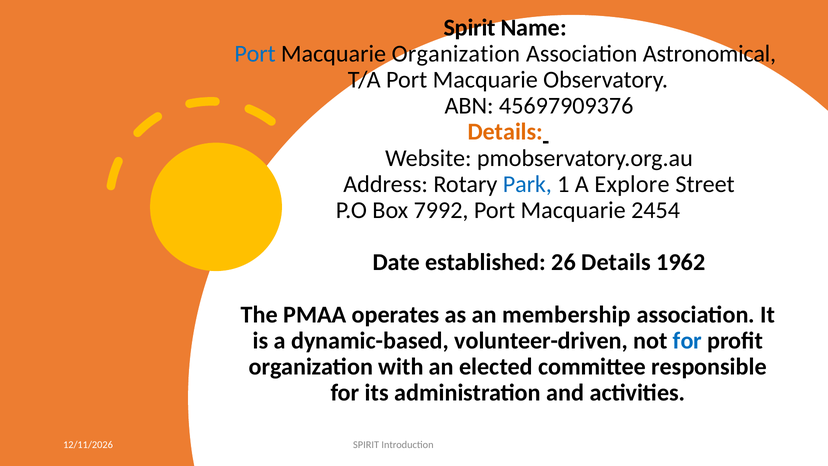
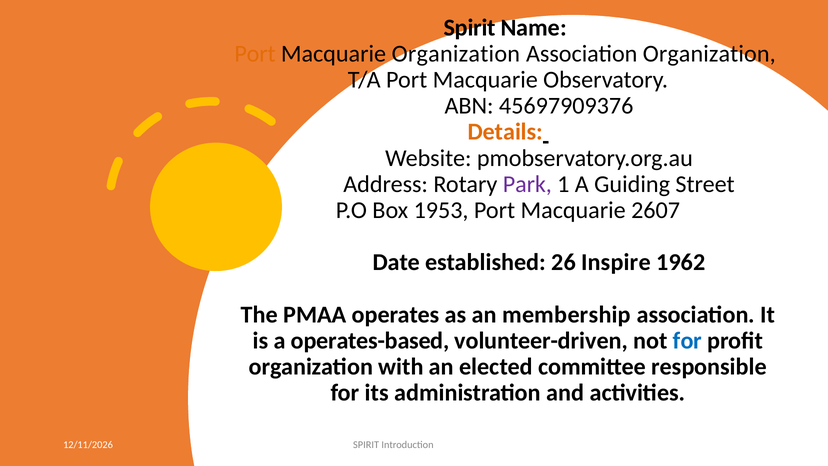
Port at (255, 54) colour: blue -> orange
Association Astronomical: Astronomical -> Organization
Park colour: blue -> purple
Explore: Explore -> Guiding
7992: 7992 -> 1953
2454: 2454 -> 2607
26 Details: Details -> Inspire
dynamic-based: dynamic-based -> operates-based
